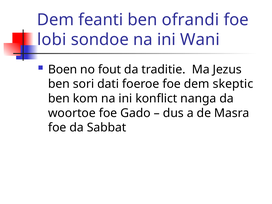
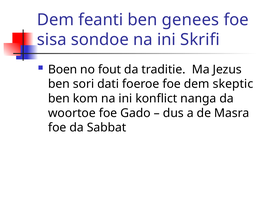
ofrandi: ofrandi -> genees
lobi: lobi -> sisa
Wani: Wani -> Skrifi
